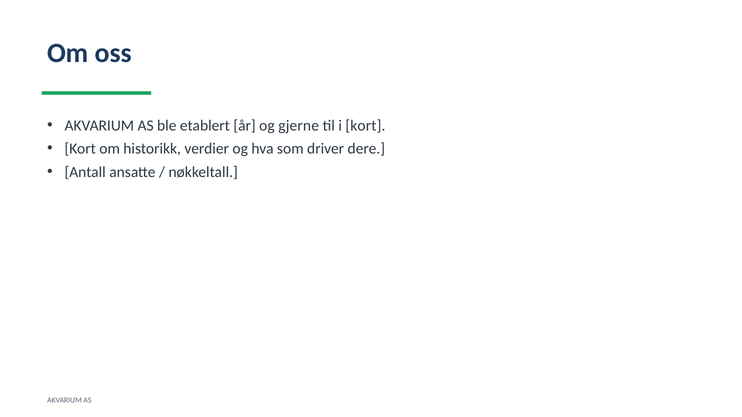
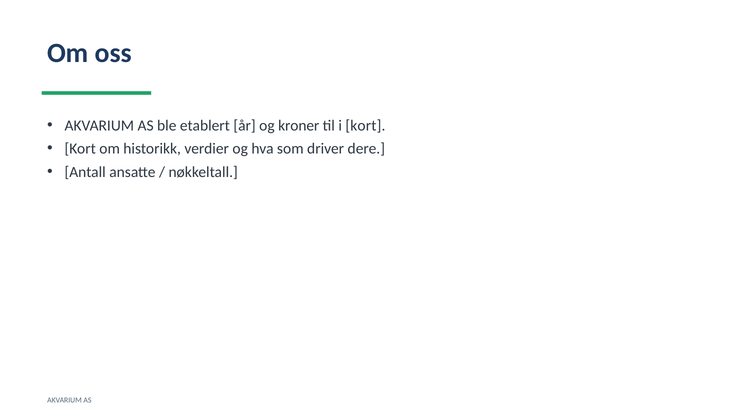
gjerne: gjerne -> kroner
